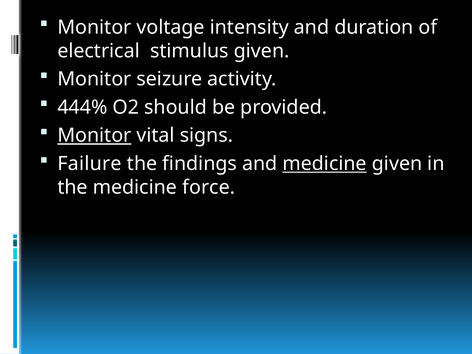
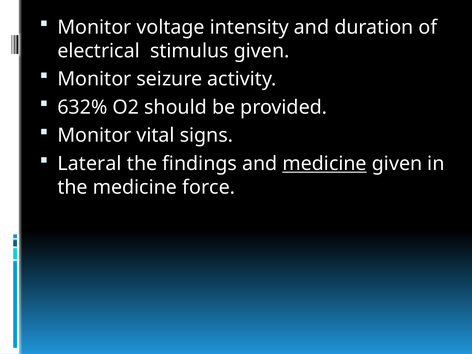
444%: 444% -> 632%
Monitor at (94, 135) underline: present -> none
Failure: Failure -> Lateral
